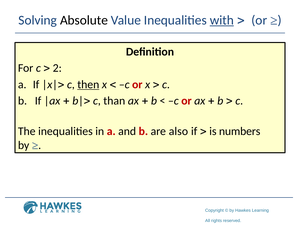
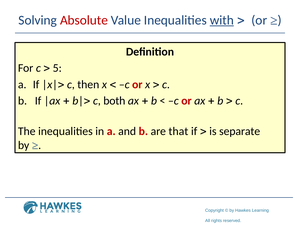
Absolute colour: black -> red
2: 2 -> 5
then underline: present -> none
than: than -> both
also: also -> that
numbers: numbers -> separate
